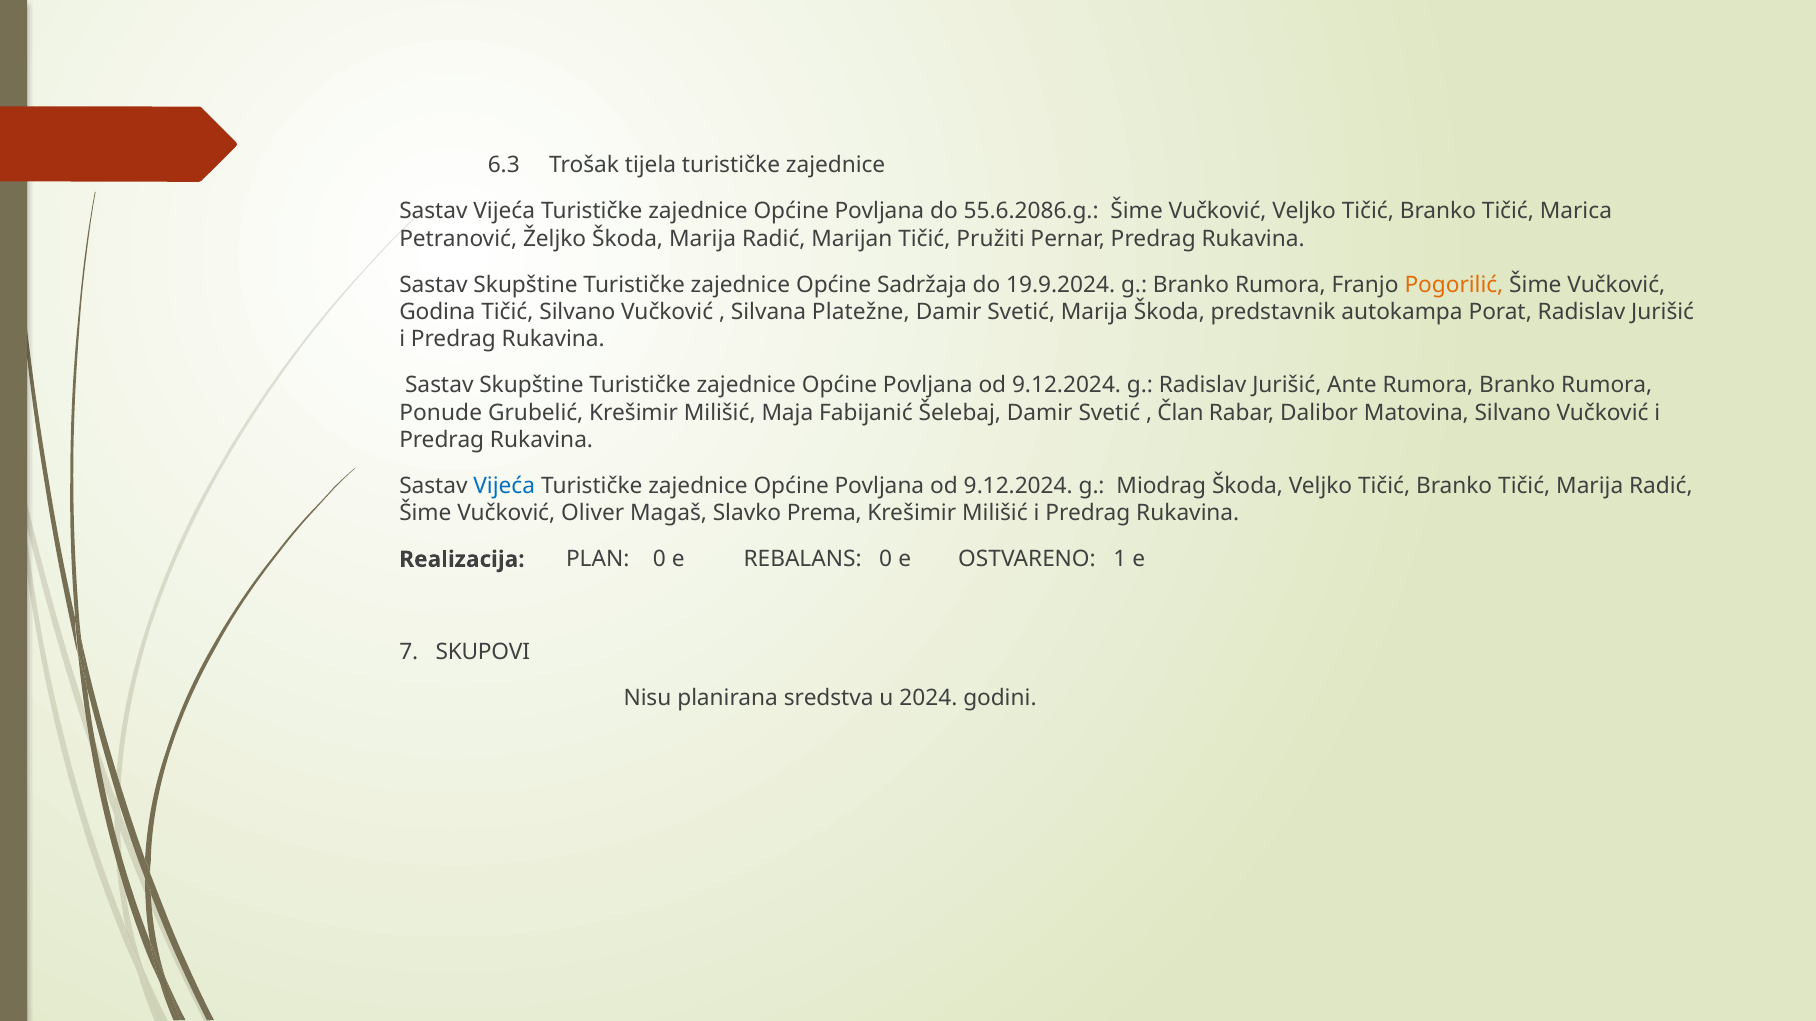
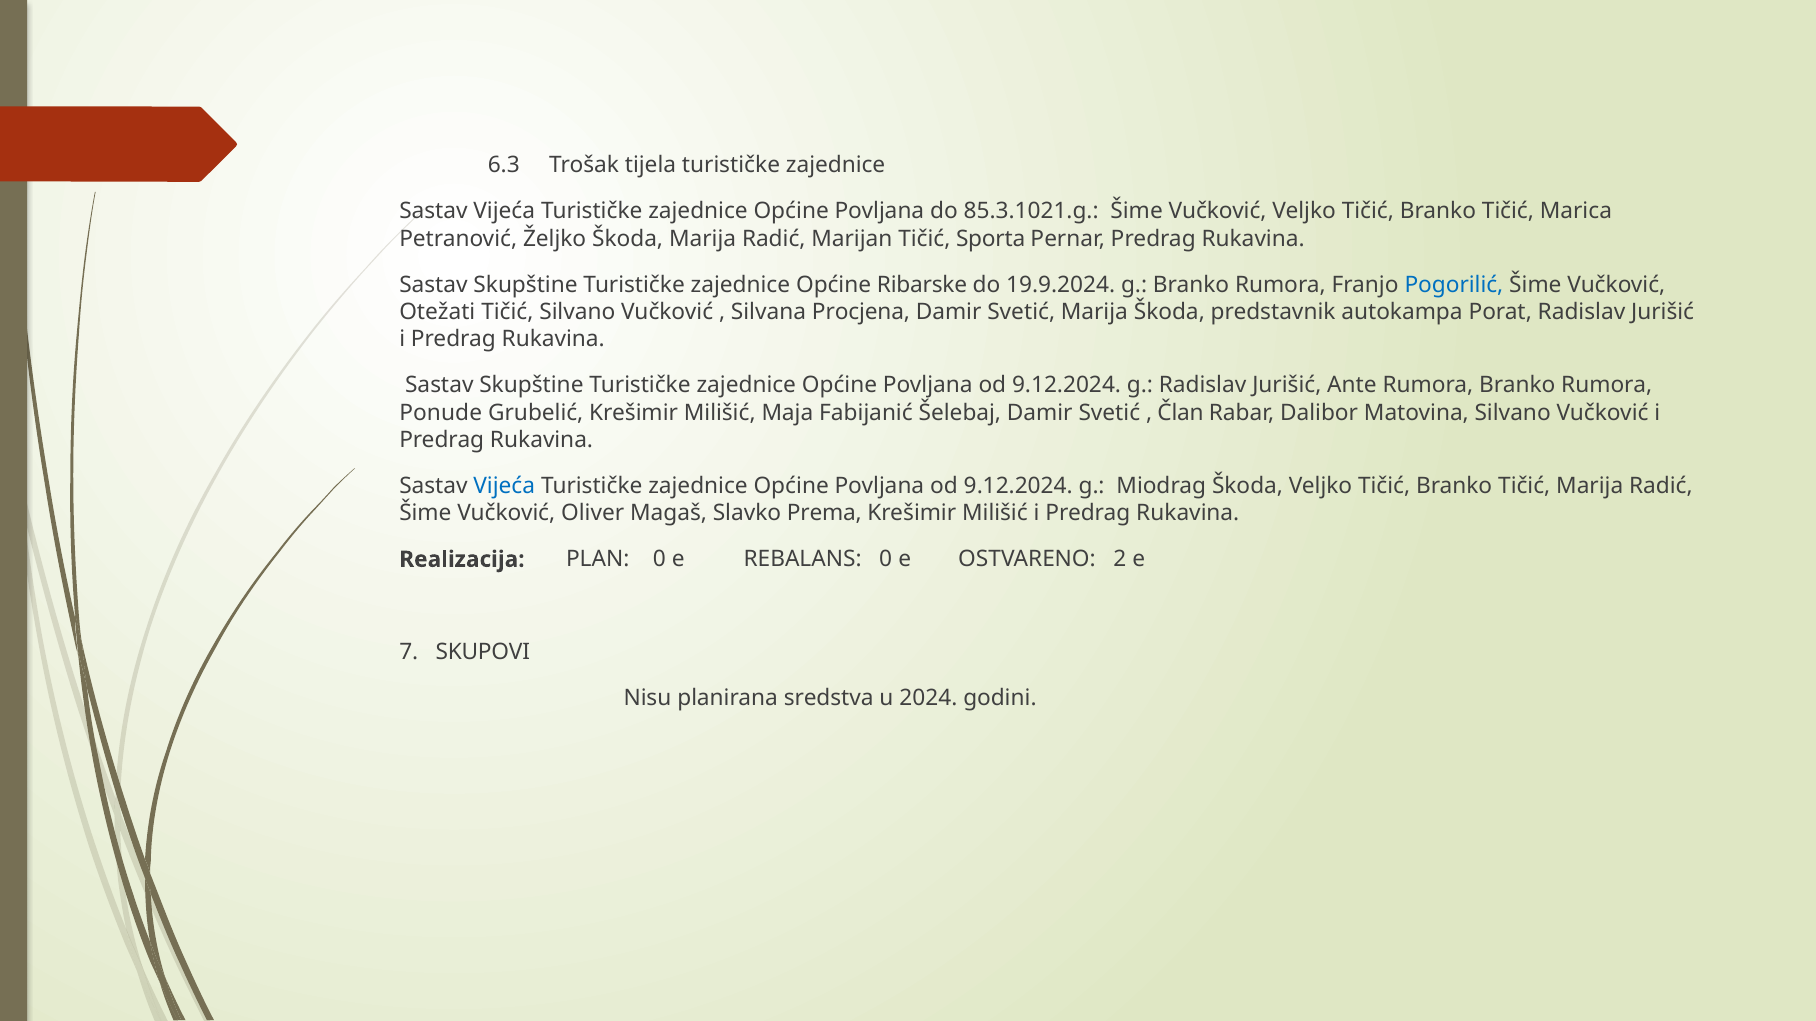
55.6.2086.g: 55.6.2086.g -> 85.3.1021.g
Pružiti: Pružiti -> Sporta
Sadržaja: Sadržaja -> Ribarske
Pogorilić colour: orange -> blue
Godina: Godina -> Otežati
Platežne: Platežne -> Procjena
1: 1 -> 2
